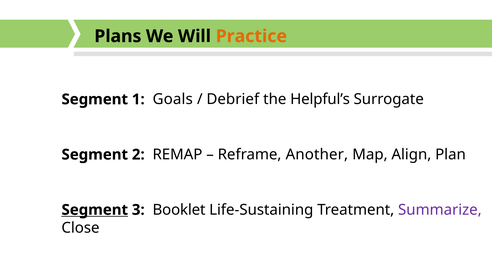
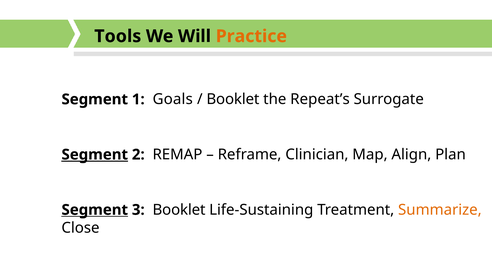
Plans: Plans -> Tools
Debrief at (233, 99): Debrief -> Booklet
Helpful’s: Helpful’s -> Repeat’s
Segment at (95, 154) underline: none -> present
Another: Another -> Clinician
Summarize colour: purple -> orange
